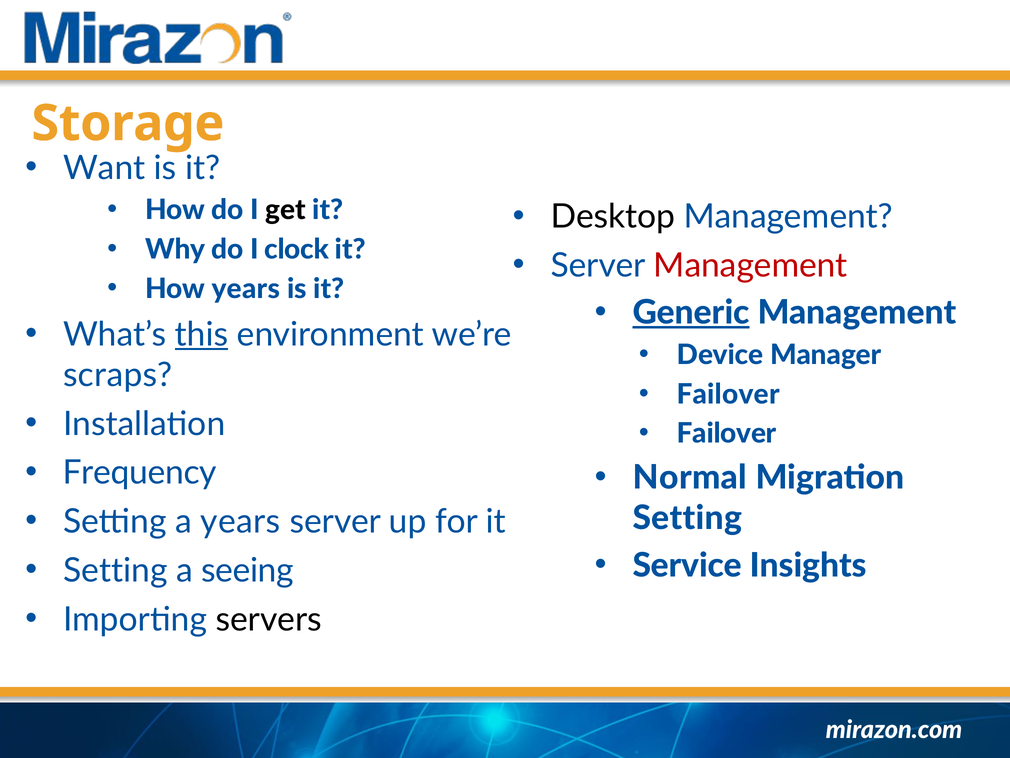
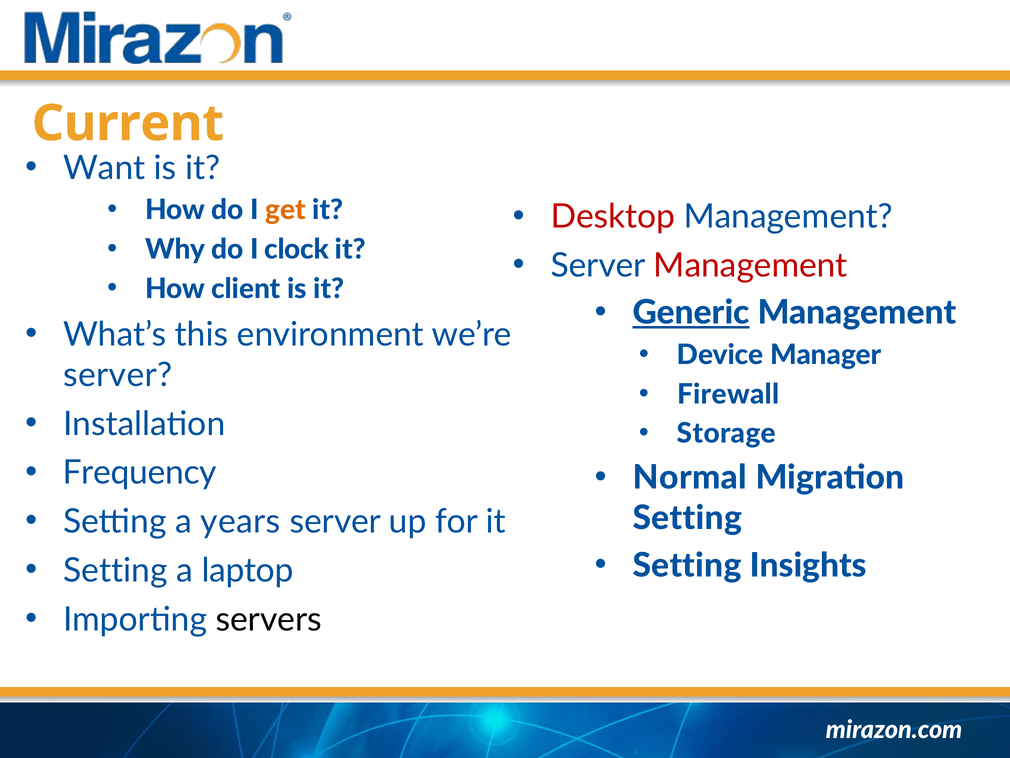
Storage: Storage -> Current
get colour: black -> orange
Desktop colour: black -> red
How years: years -> client
this underline: present -> none
scraps at (118, 375): scraps -> server
Failover at (728, 394): Failover -> Firewall
Failover at (727, 433): Failover -> Storage
Service at (687, 565): Service -> Setting
seeing: seeing -> laptop
